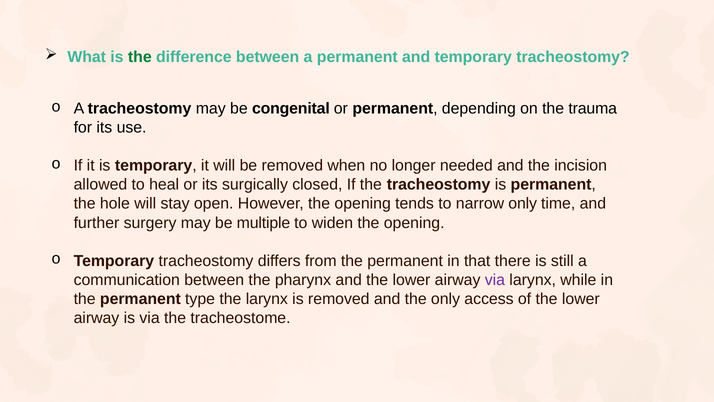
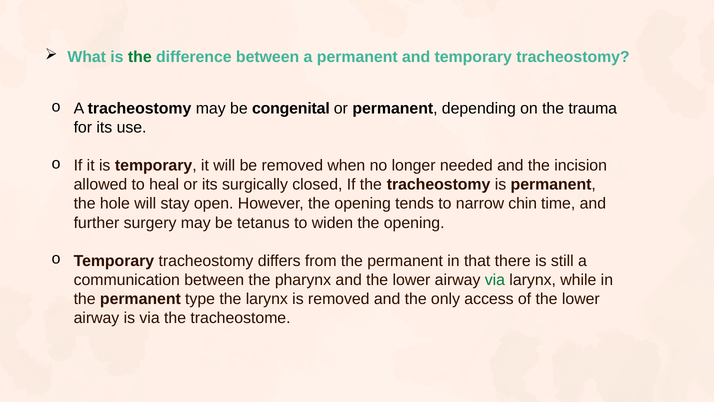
narrow only: only -> chin
multiple: multiple -> tetanus
via at (495, 280) colour: purple -> green
